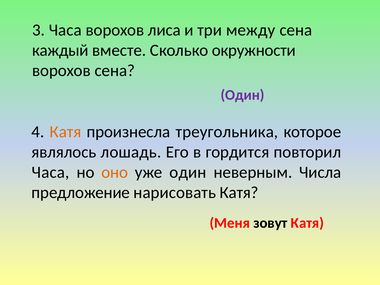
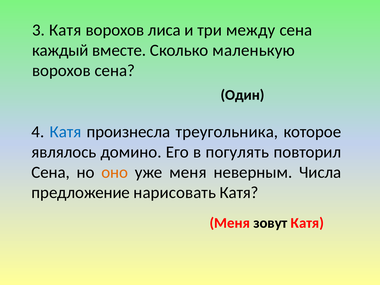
3 Часа: Часа -> Катя
окружности: окружности -> маленькую
Один at (243, 95) colour: purple -> black
Катя at (65, 132) colour: orange -> blue
лошадь: лошадь -> домино
гордится: гордится -> погулять
Часа at (51, 172): Часа -> Сена
уже один: один -> меня
